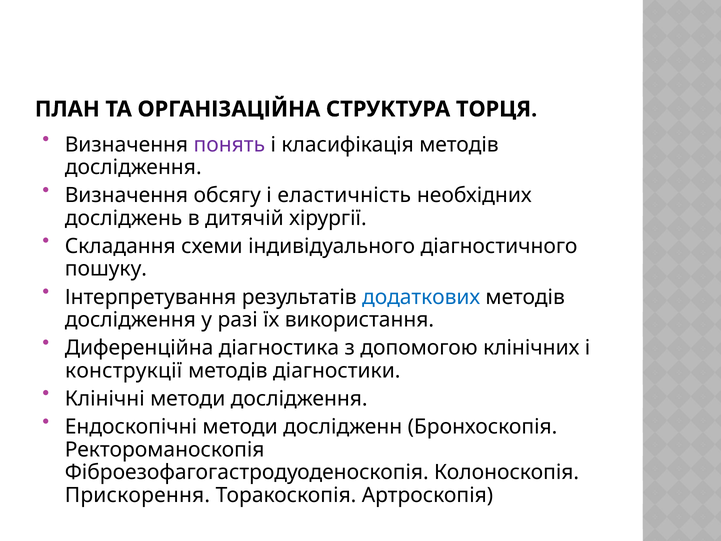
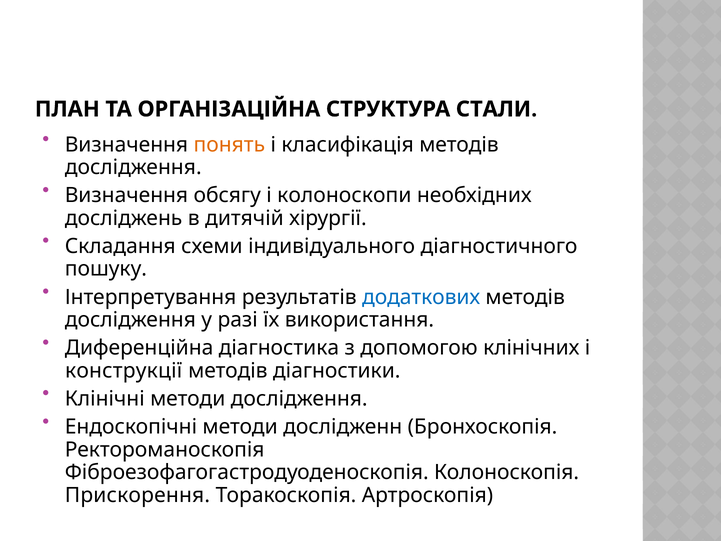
ТОРЦЯ: ТОРЦЯ -> СТАЛИ
понять colour: purple -> orange
еластичність: еластичність -> колоноскопи
